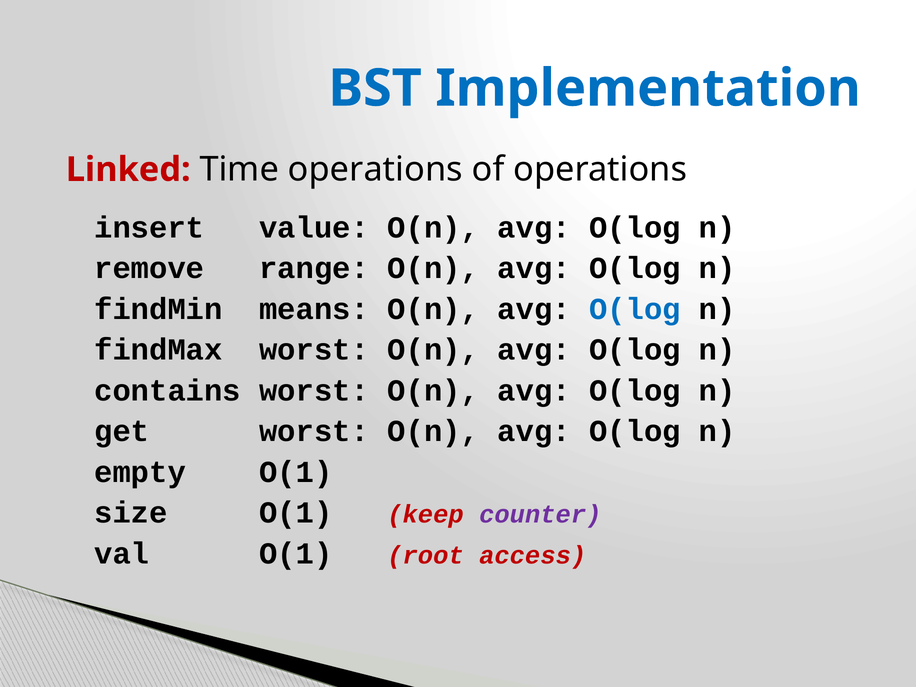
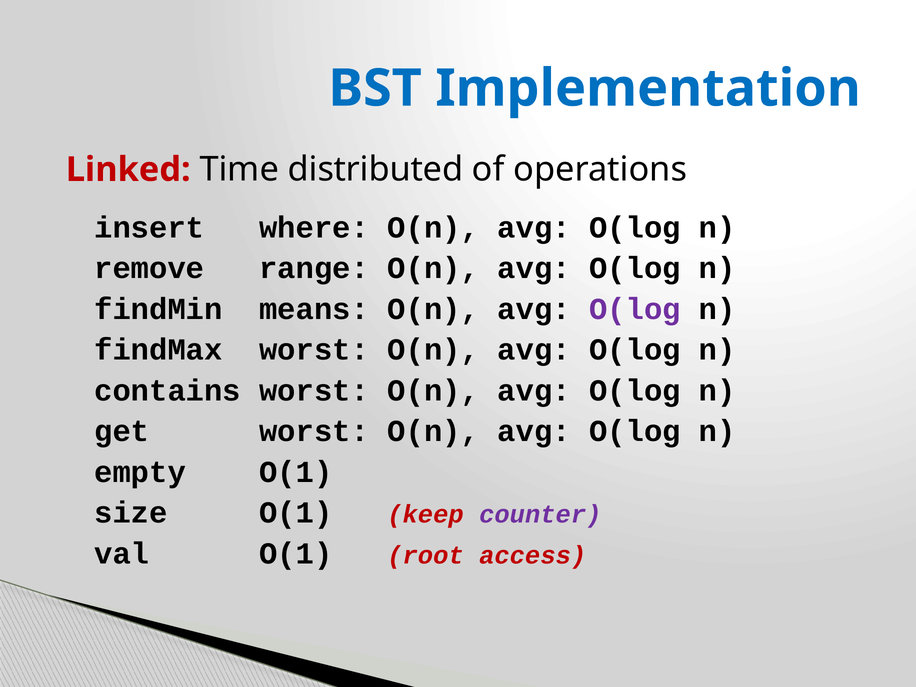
Time operations: operations -> distributed
value: value -> where
O(log at (635, 309) colour: blue -> purple
